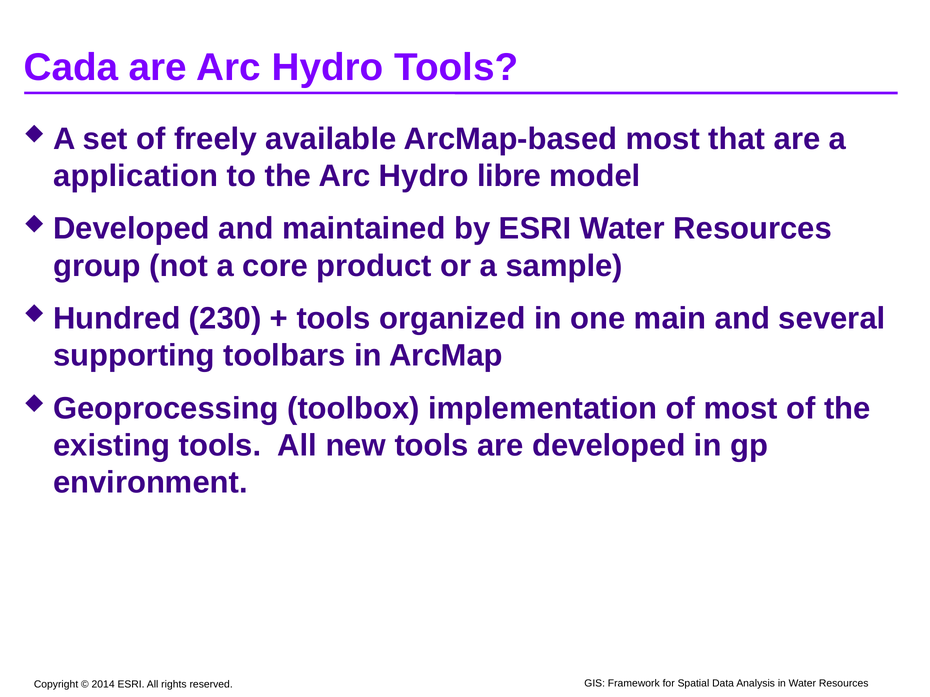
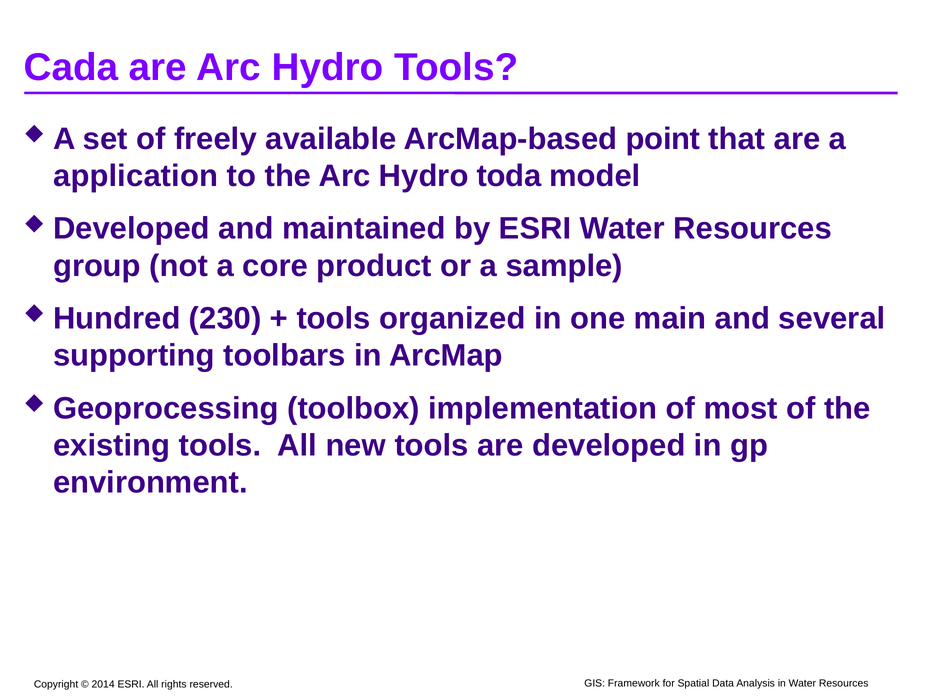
ArcMap-based most: most -> point
libre: libre -> toda
